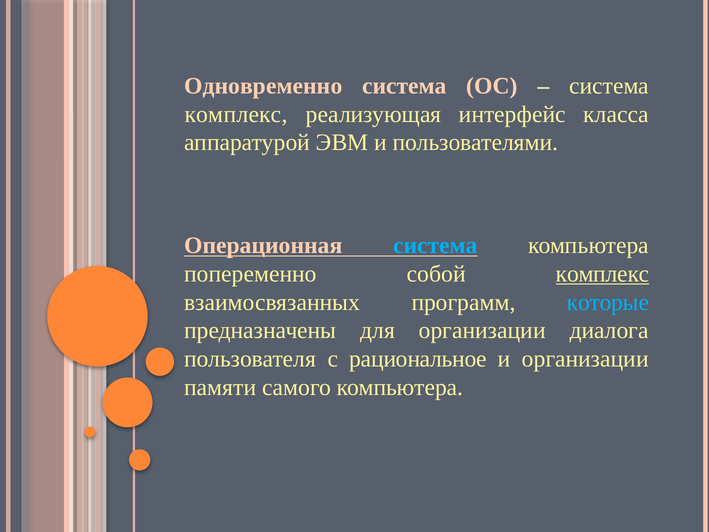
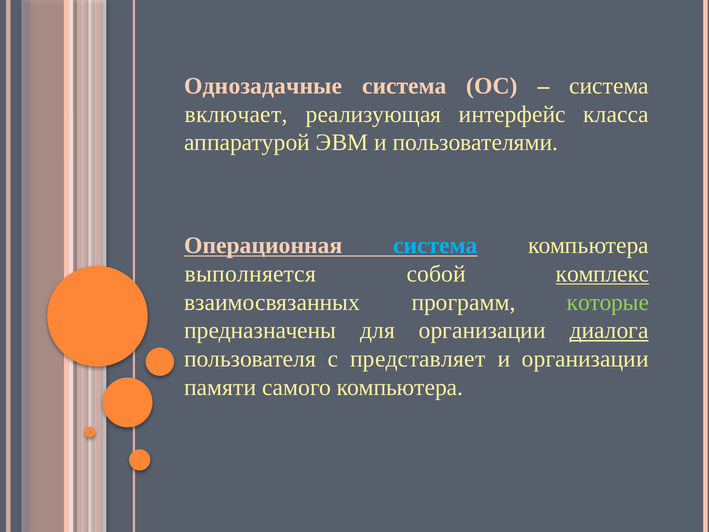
Одновременно: Одновременно -> Однозадачные
комплекс at (236, 114): комплекс -> включает
попеременно: попеременно -> выполняется
которые colour: light blue -> light green
диалога underline: none -> present
рациональное: рациональное -> представляет
